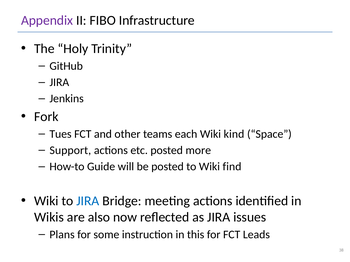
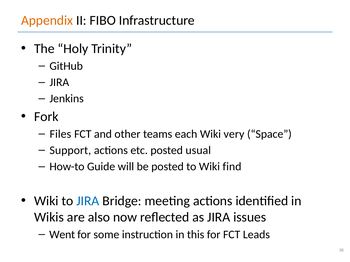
Appendix colour: purple -> orange
Tues: Tues -> Files
kind: kind -> very
more: more -> usual
Plans: Plans -> Went
